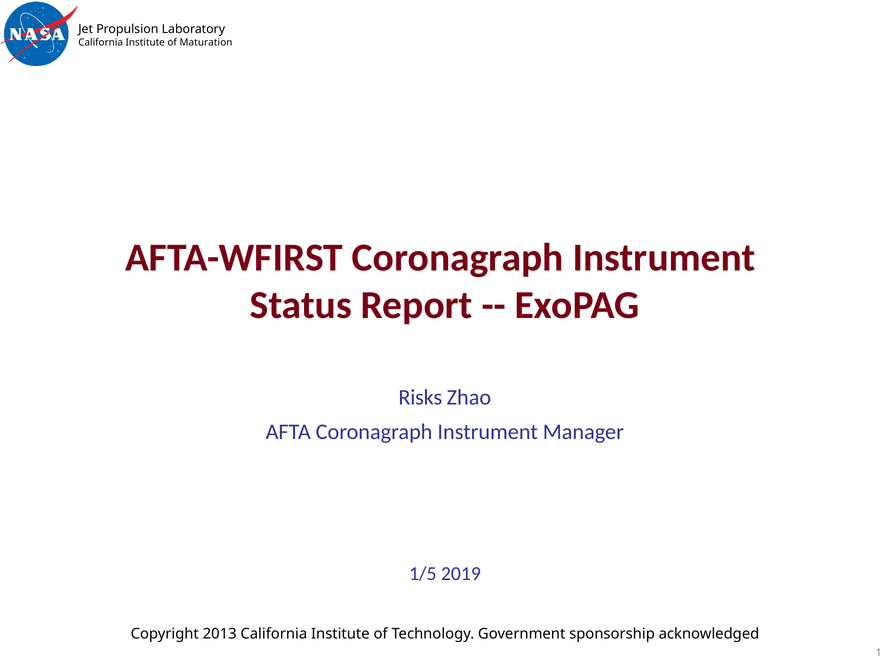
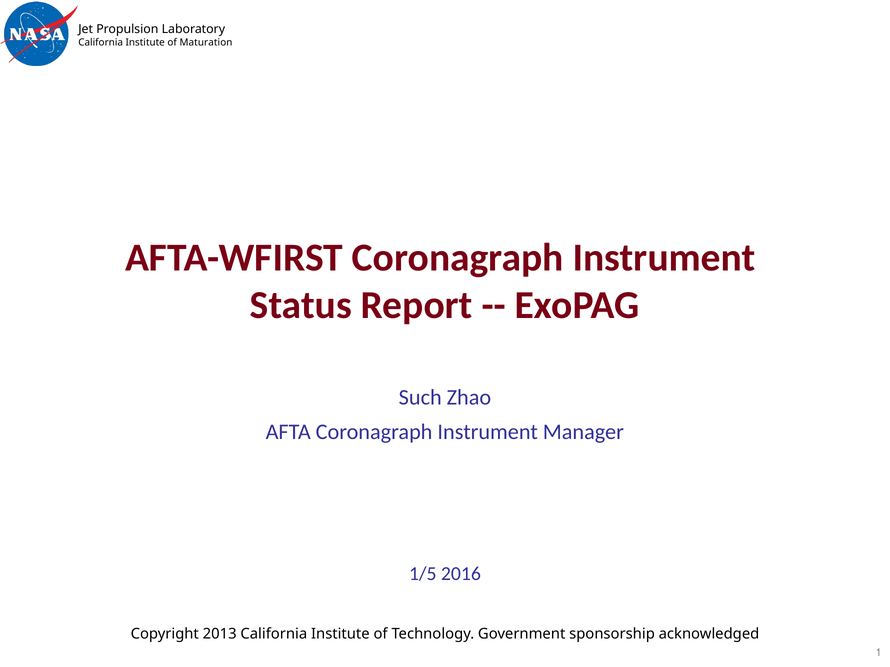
Risks: Risks -> Such
2019: 2019 -> 2016
